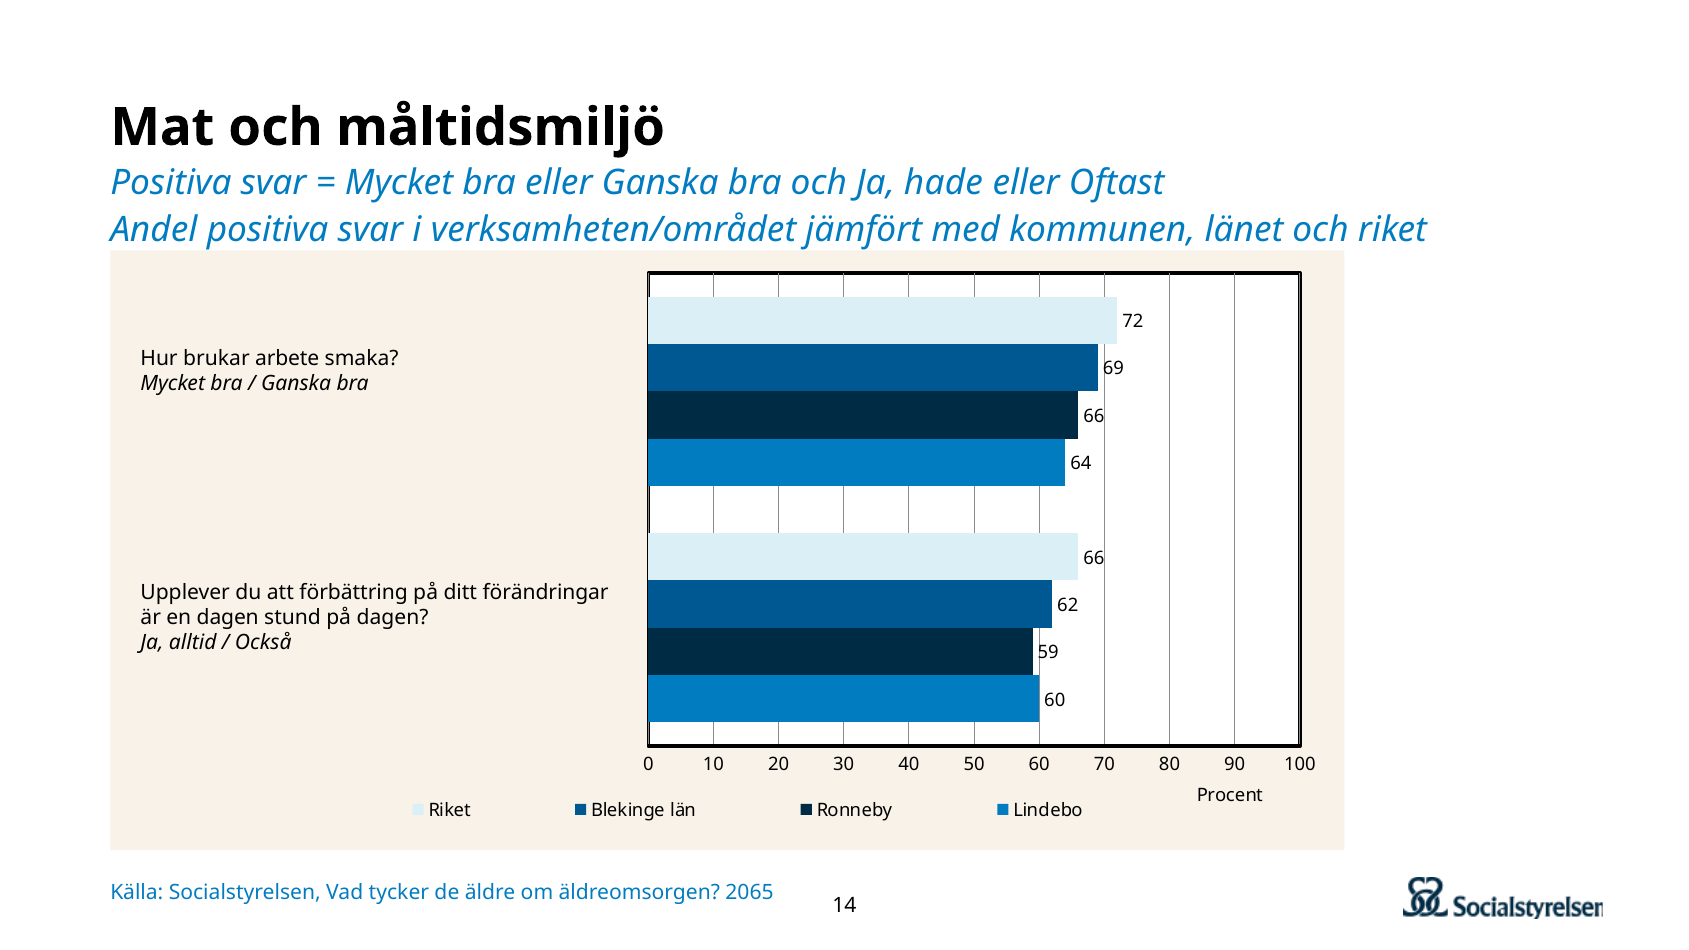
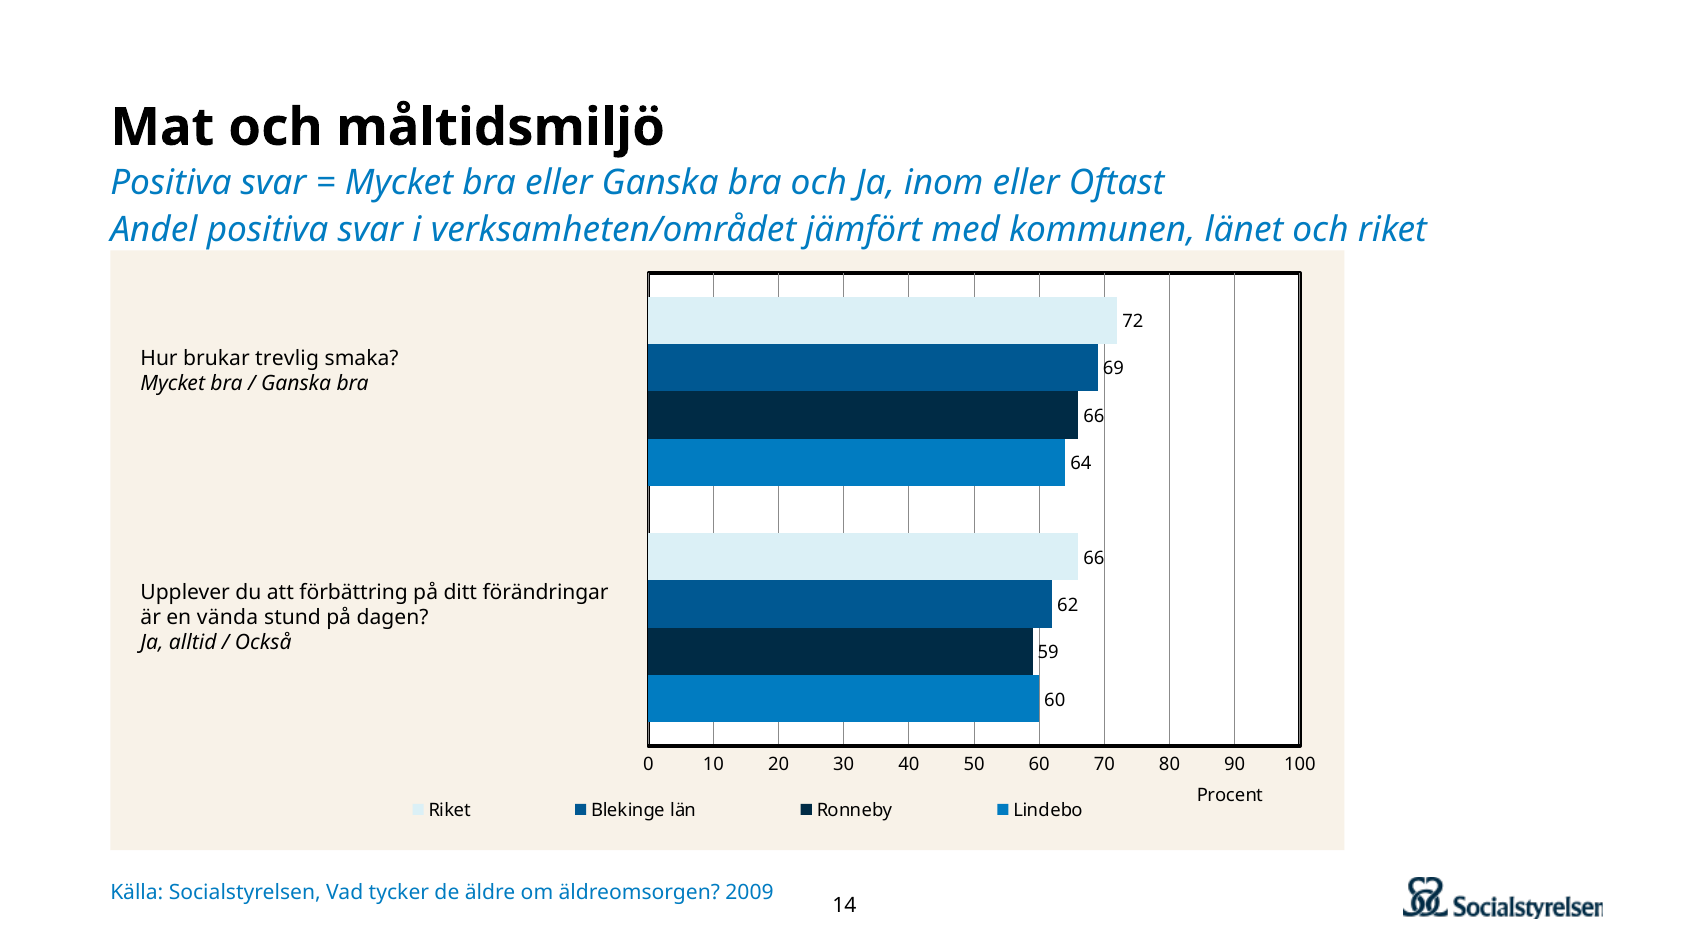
hade: hade -> inom
arbete: arbete -> trevlig
en dagen: dagen -> vända
2065: 2065 -> 2009
